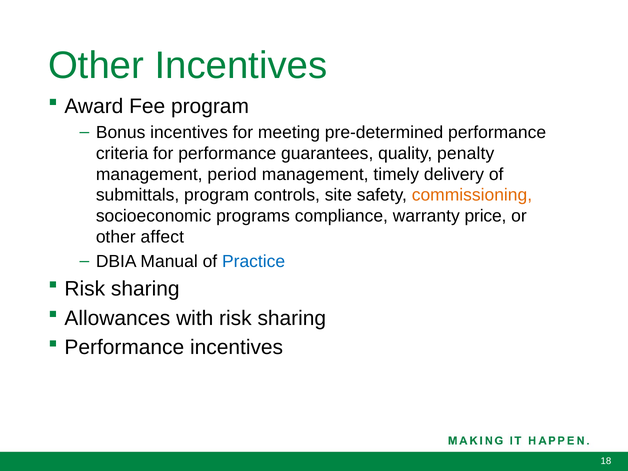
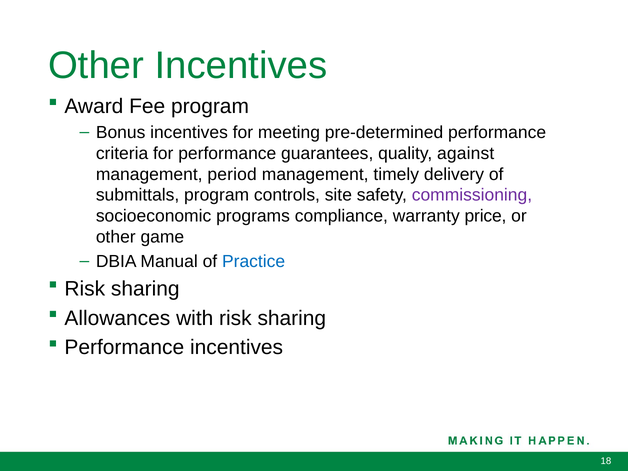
penalty: penalty -> against
commissioning colour: orange -> purple
affect: affect -> game
